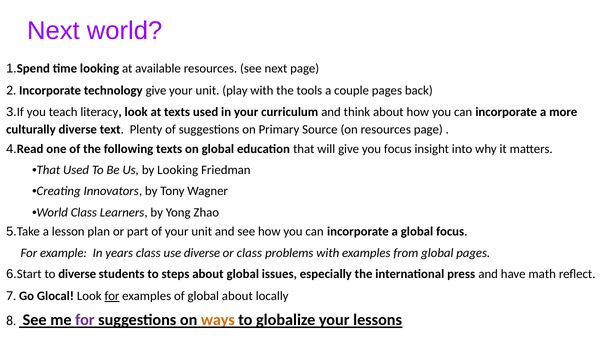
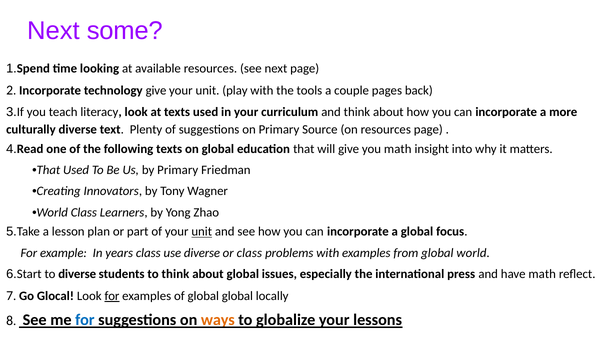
Next world: world -> some
you focus: focus -> math
by Looking: Looking -> Primary
unit at (202, 232) underline: none -> present
global pages: pages -> world
to steps: steps -> think
global about: about -> global
for at (85, 320) colour: purple -> blue
